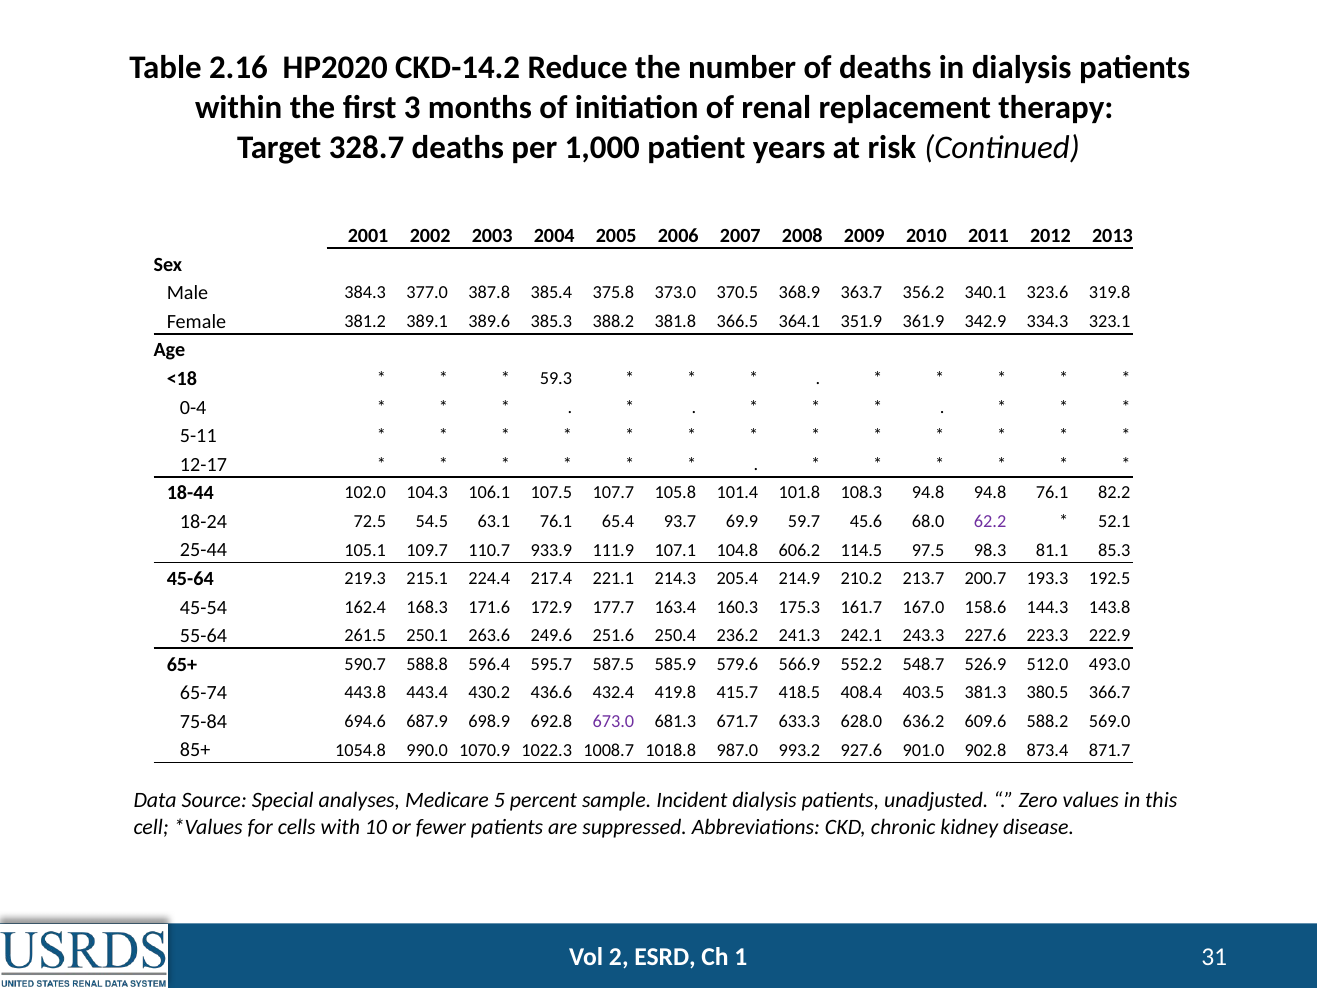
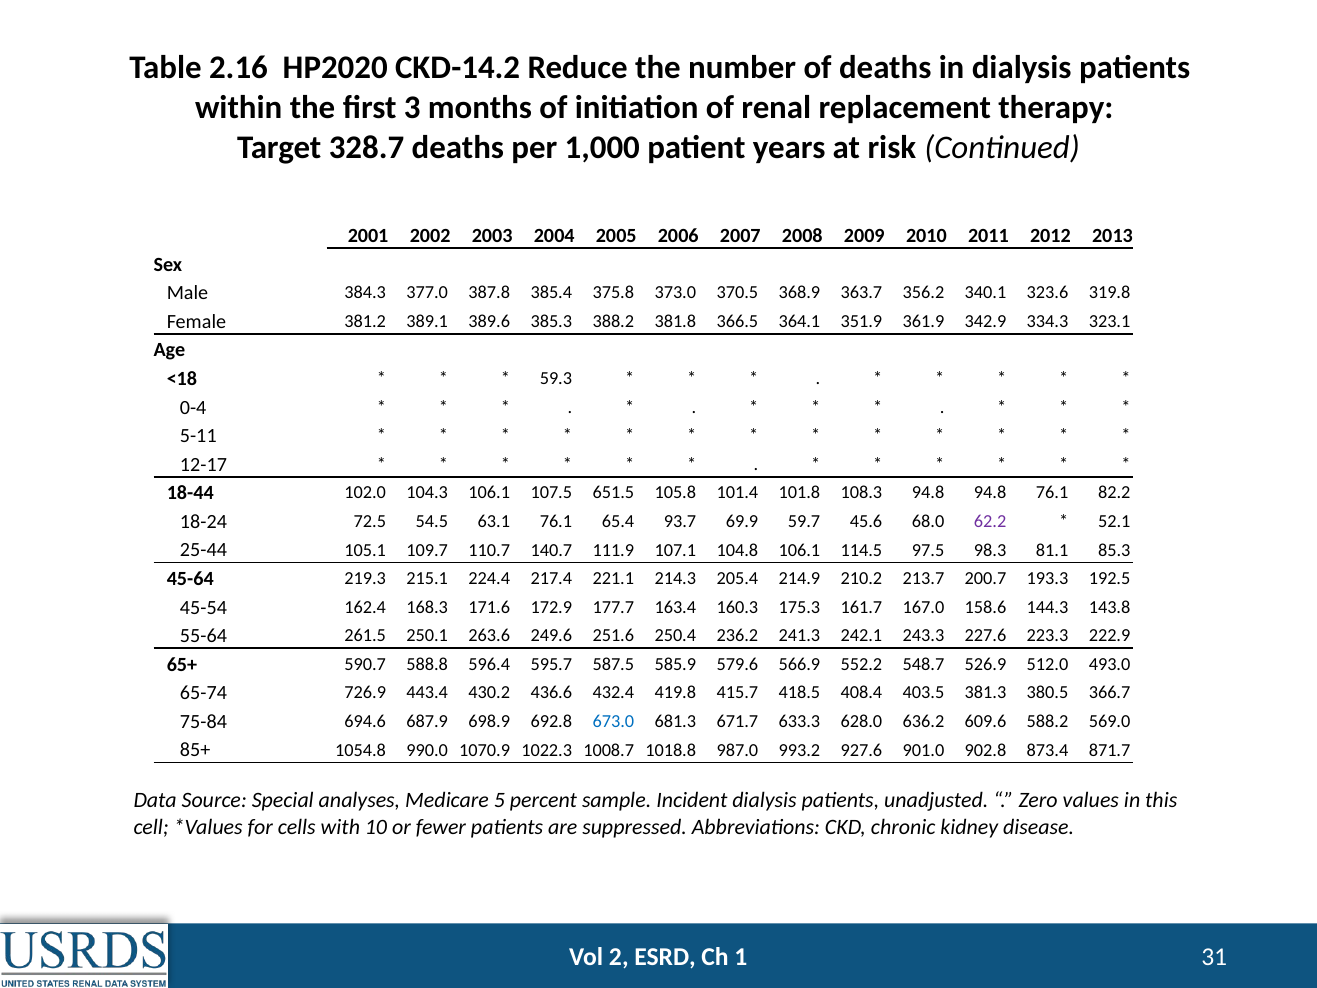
107.7: 107.7 -> 651.5
933.9: 933.9 -> 140.7
104.8 606.2: 606.2 -> 106.1
443.8: 443.8 -> 726.9
673.0 colour: purple -> blue
